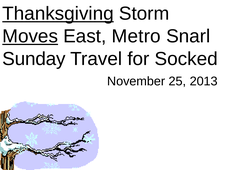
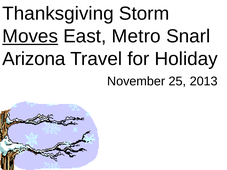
Thanksgiving underline: present -> none
Sunday: Sunday -> Arizona
Socked: Socked -> Holiday
